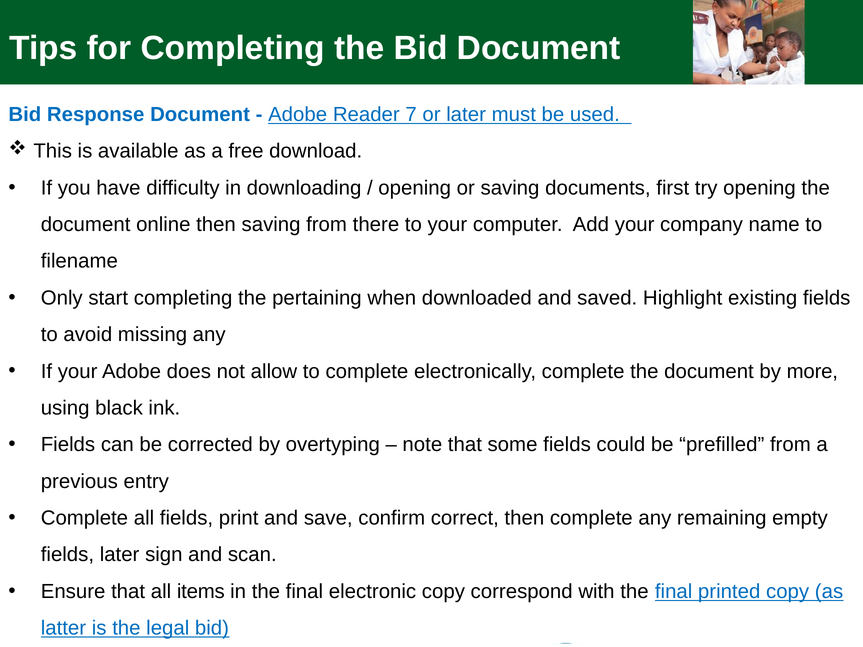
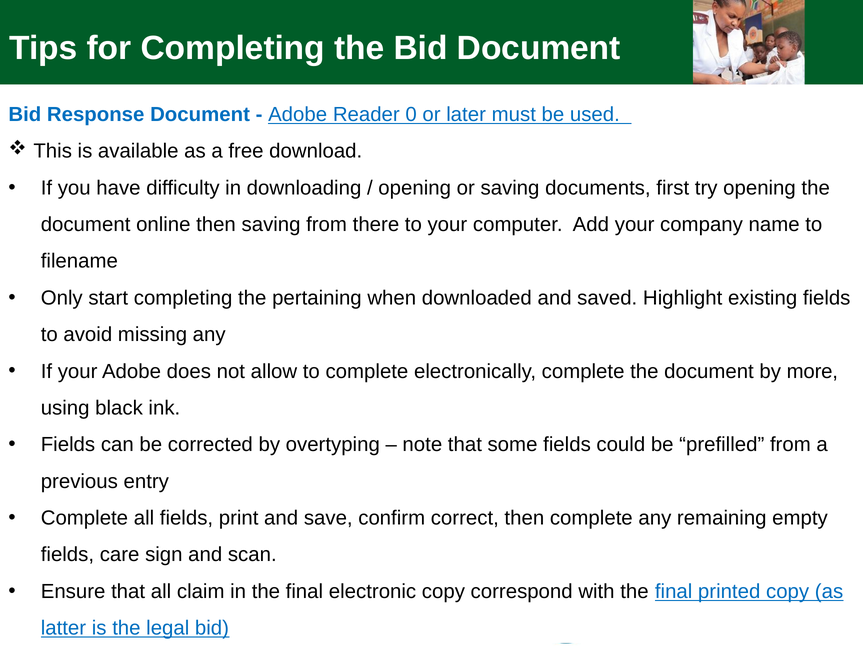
7: 7 -> 0
fields later: later -> care
items: items -> claim
